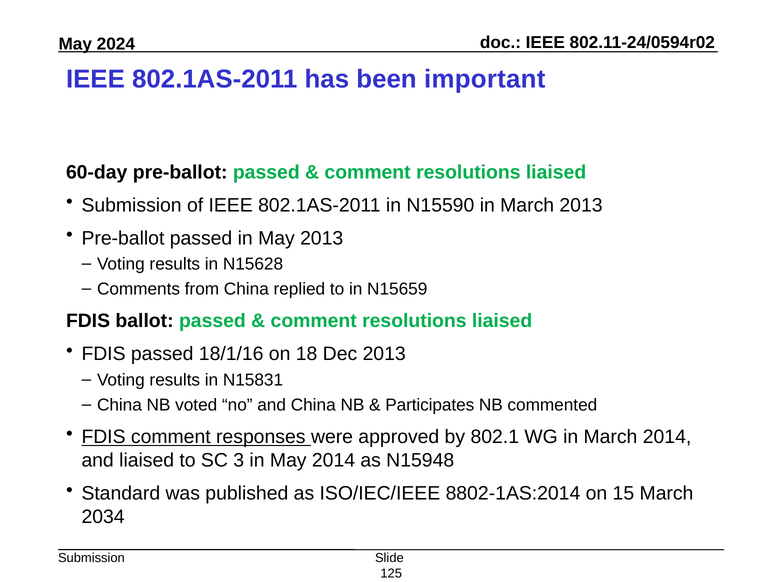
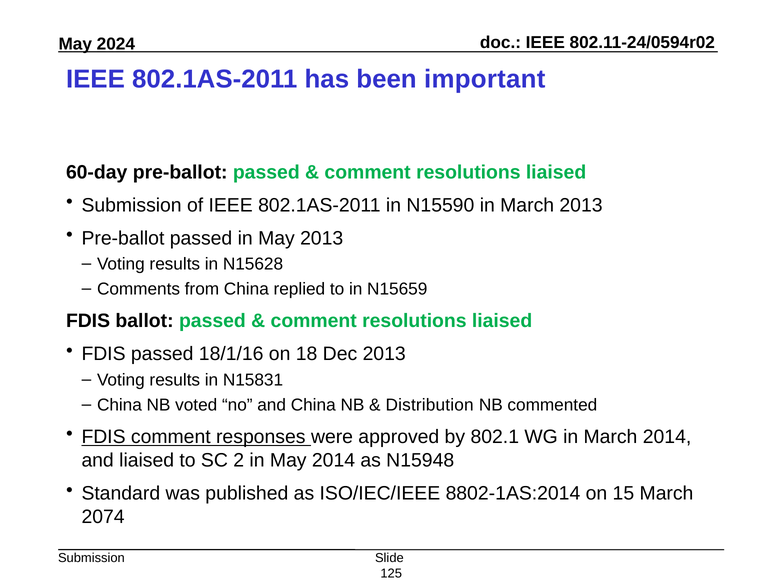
Participates: Participates -> Distribution
3: 3 -> 2
2034: 2034 -> 2074
